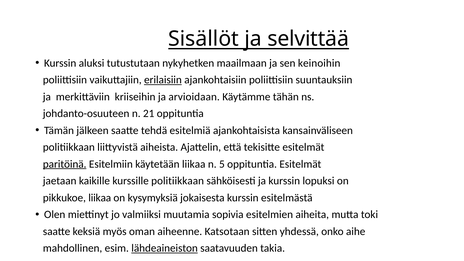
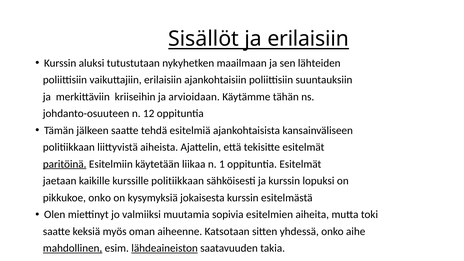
ja selvittää: selvittää -> erilaisiin
keinoihin: keinoihin -> lähteiden
erilaisiin at (163, 80) underline: present -> none
21: 21 -> 12
5: 5 -> 1
pikkukoe liikaa: liikaa -> onko
mahdollinen underline: none -> present
